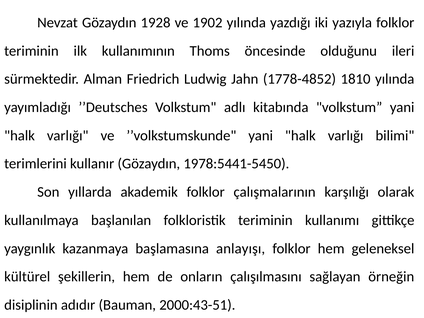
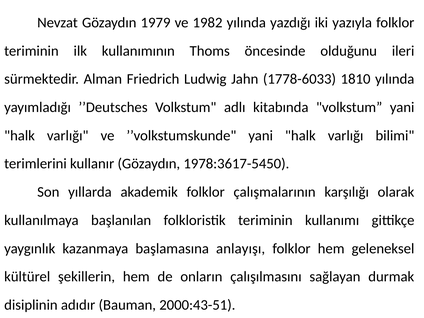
1928: 1928 -> 1979
1902: 1902 -> 1982
1778-4852: 1778-4852 -> 1778-6033
1978:5441-5450: 1978:5441-5450 -> 1978:3617-5450
örneğin: örneğin -> durmak
